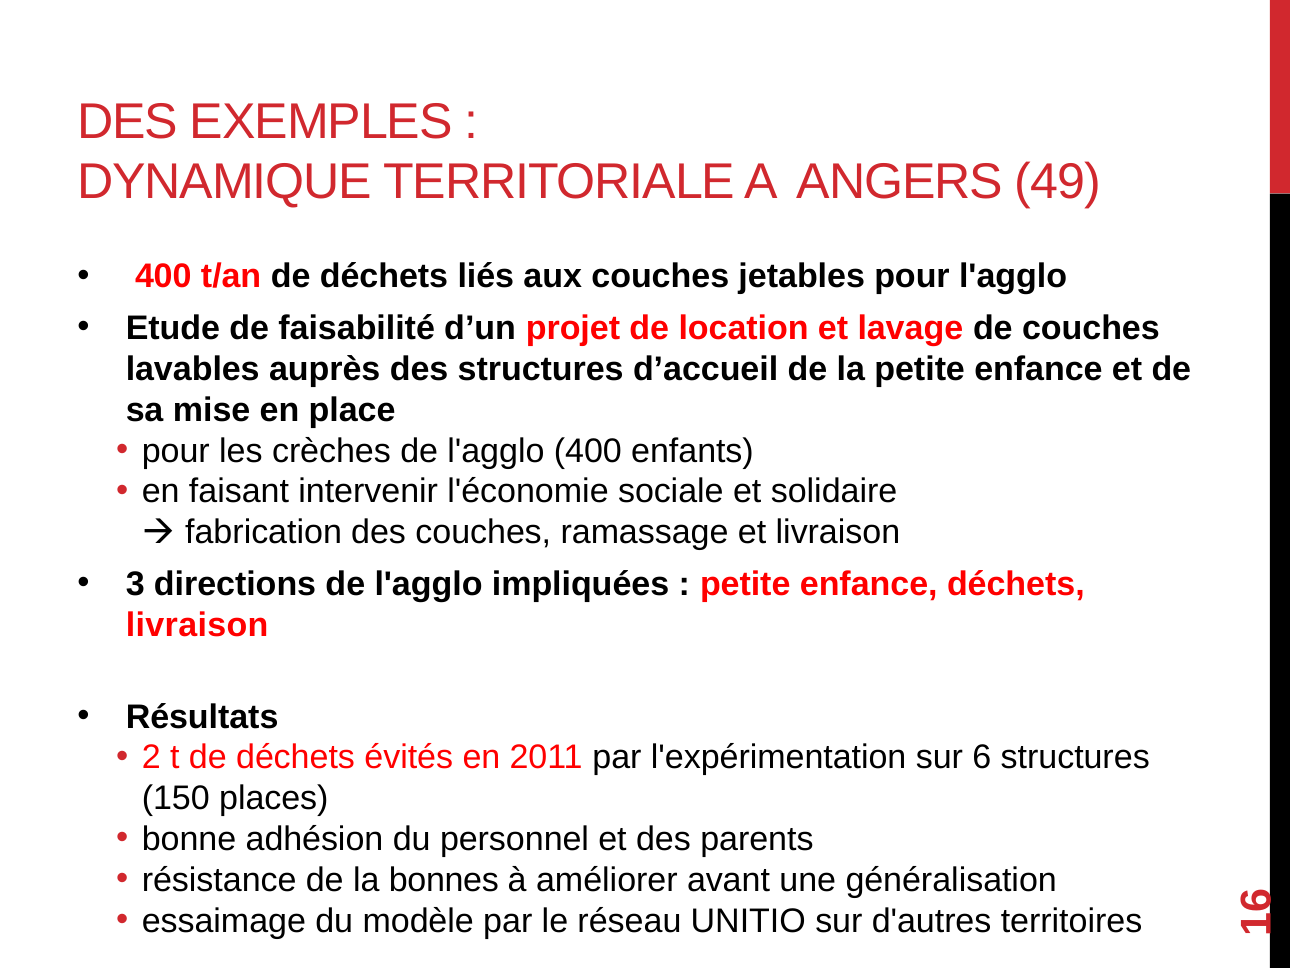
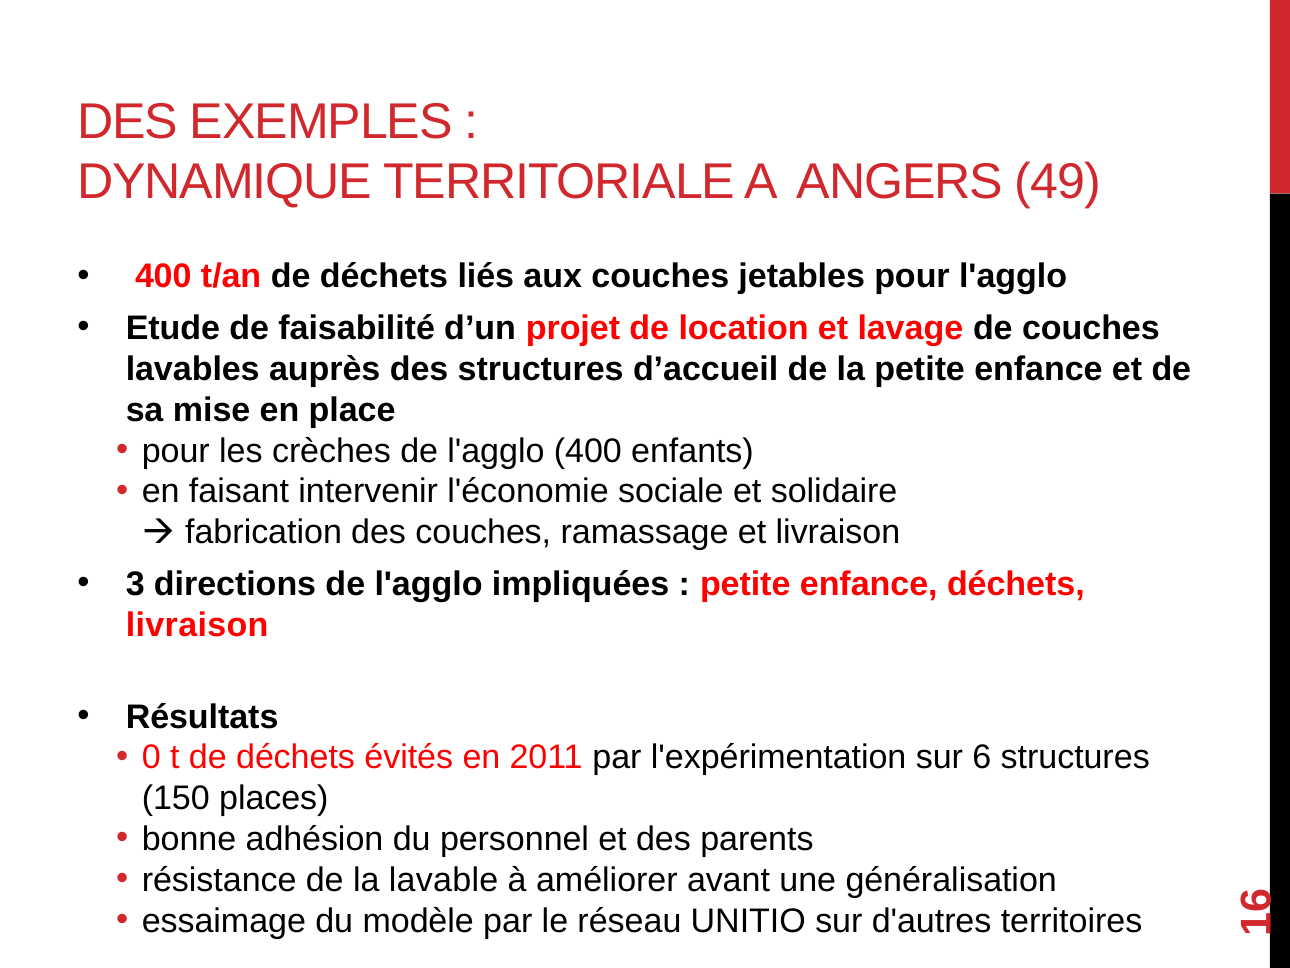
2: 2 -> 0
bonnes: bonnes -> lavable
